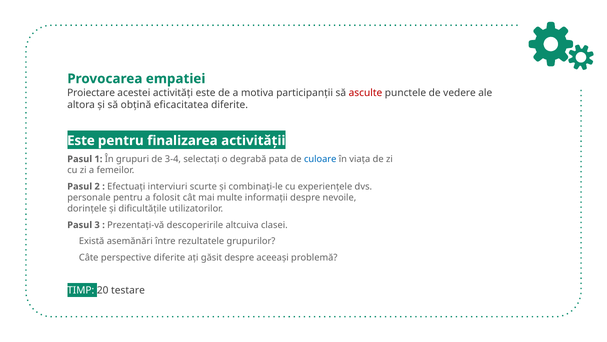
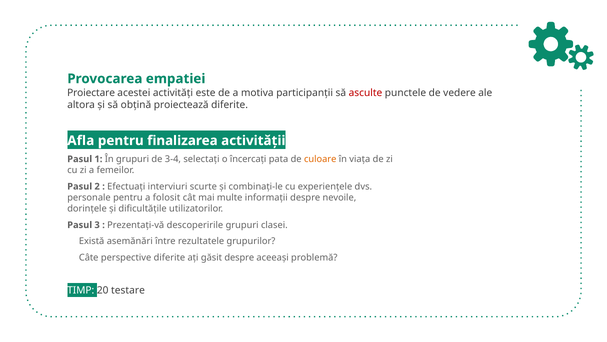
eficacitatea: eficacitatea -> proiectează
Este at (81, 140): Este -> Afla
degrabă: degrabă -> încercați
culoare colour: blue -> orange
descoperirile altcuiva: altcuiva -> grupuri
